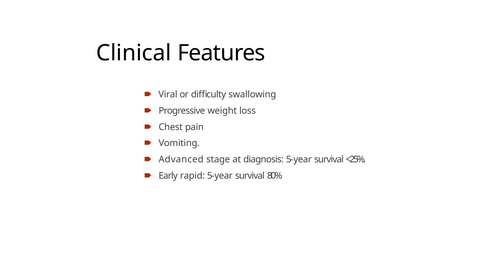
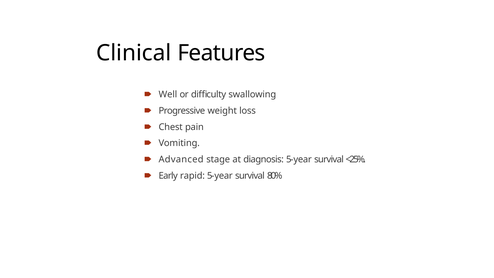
Viral: Viral -> Well
